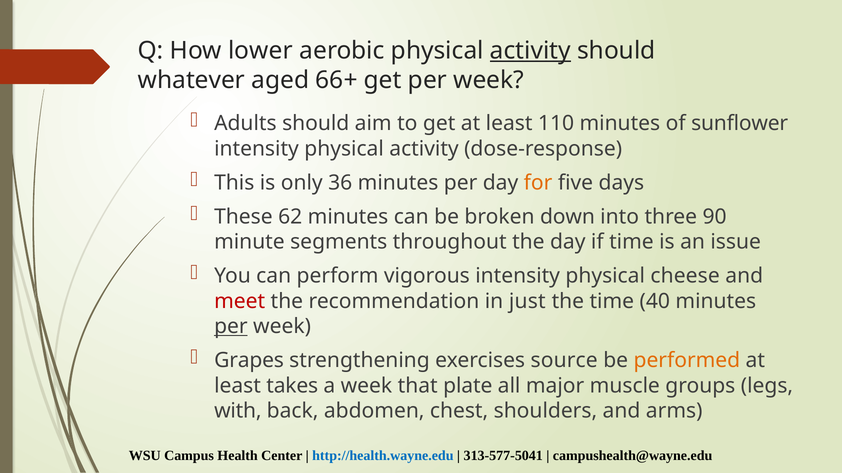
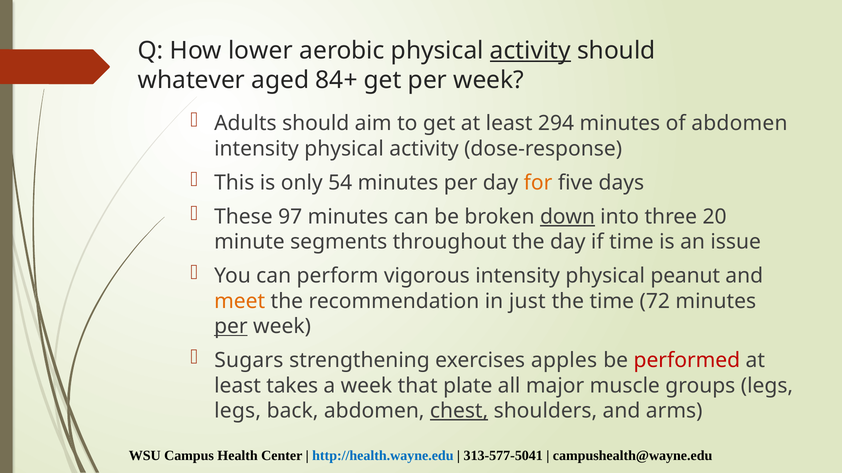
66+: 66+ -> 84+
110: 110 -> 294
of sunflower: sunflower -> abdomen
36: 36 -> 54
62: 62 -> 97
down underline: none -> present
90: 90 -> 20
cheese: cheese -> peanut
meet colour: red -> orange
40: 40 -> 72
Grapes: Grapes -> Sugars
source: source -> apples
performed colour: orange -> red
with at (238, 411): with -> legs
chest underline: none -> present
